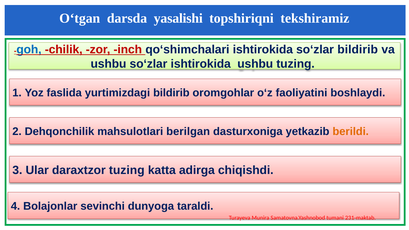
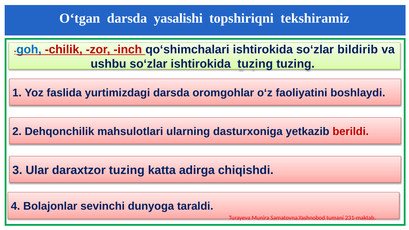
ishtirokida ushbu: ushbu -> tuzing
yurtimizdagi bildirib: bildirib -> darsda
berilgan: berilgan -> ularning
berildi colour: orange -> red
